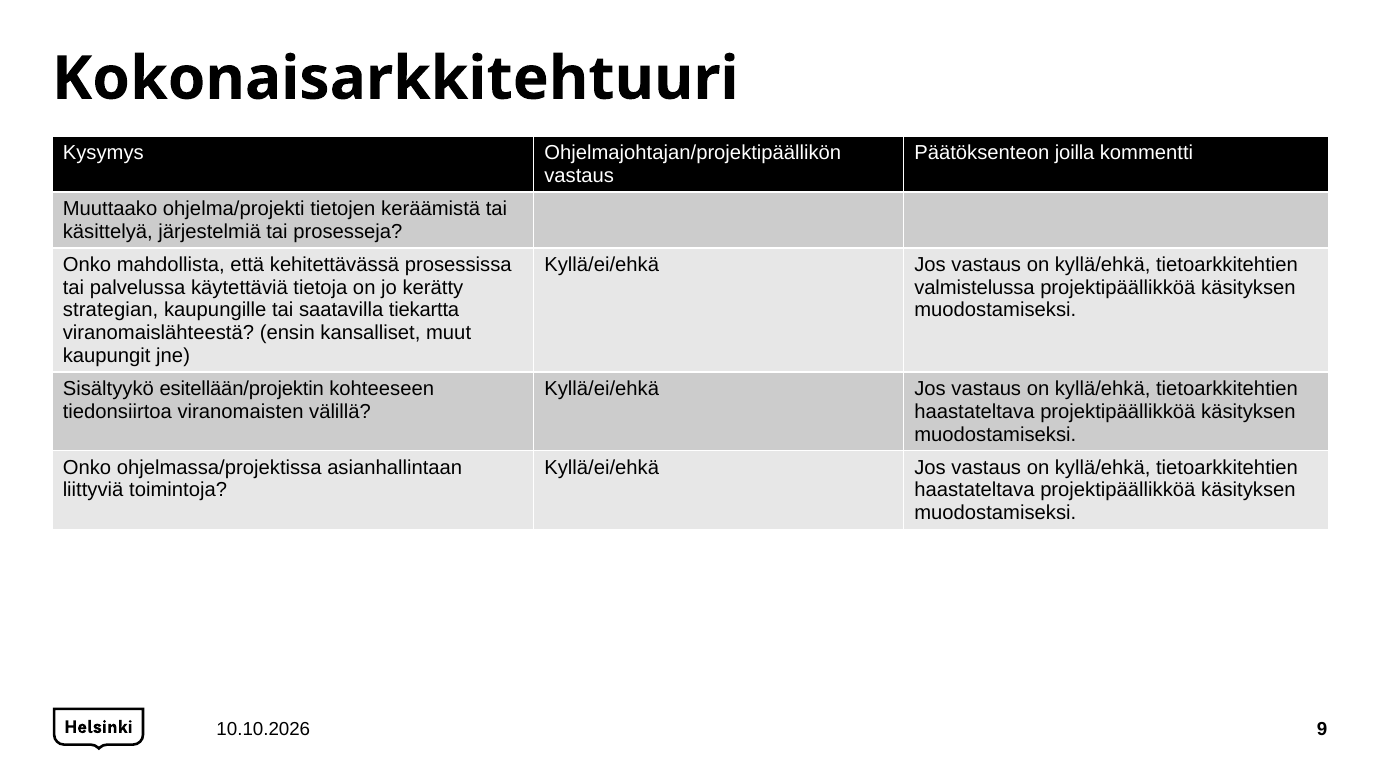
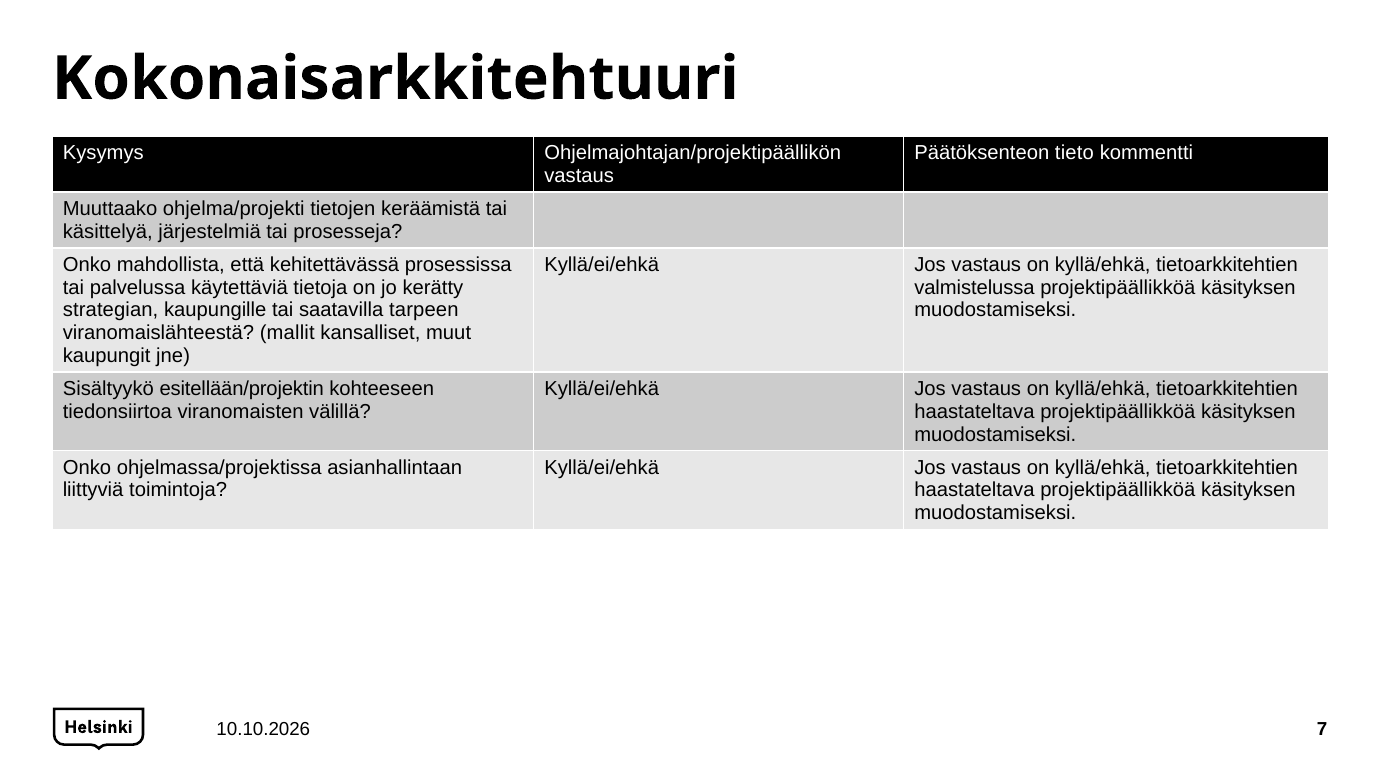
joilla: joilla -> tieto
tiekartta: tiekartta -> tarpeen
ensin: ensin -> mallit
9: 9 -> 7
